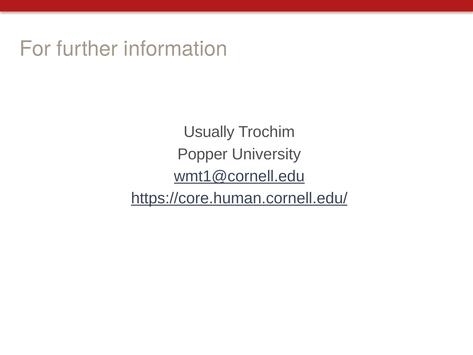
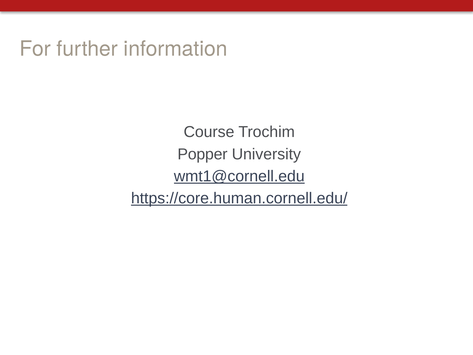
Usually: Usually -> Course
